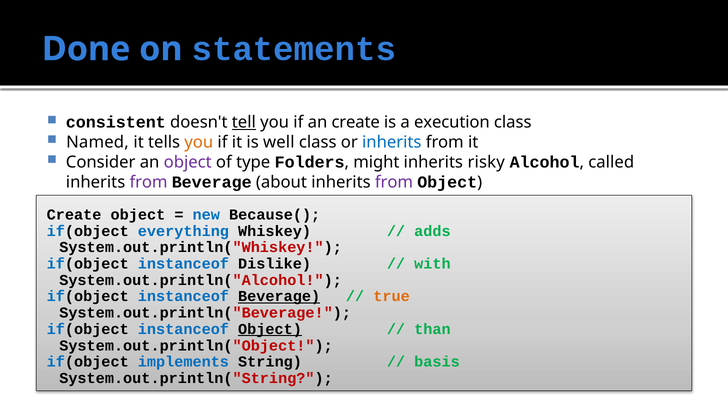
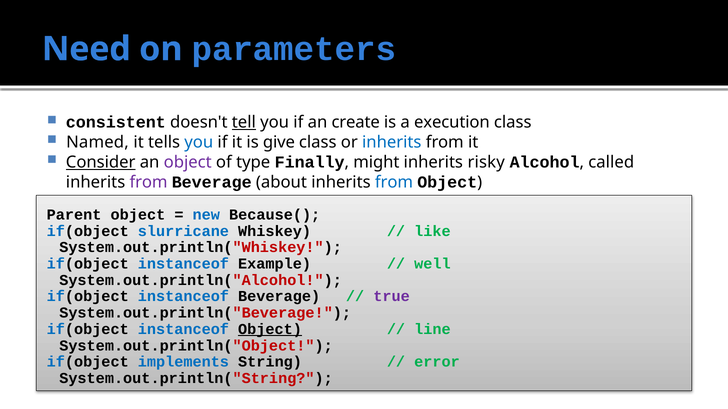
Done: Done -> Need
statements: statements -> parameters
you at (199, 143) colour: orange -> blue
well: well -> give
Consider underline: none -> present
Folders: Folders -> Finally
from at (394, 183) colour: purple -> blue
Create at (74, 215): Create -> Parent
everything: everything -> slurricane
adds: adds -> like
Dislike: Dislike -> Example
with: with -> well
Beverage at (279, 297) underline: present -> none
true colour: orange -> purple
than: than -> line
basis: basis -> error
